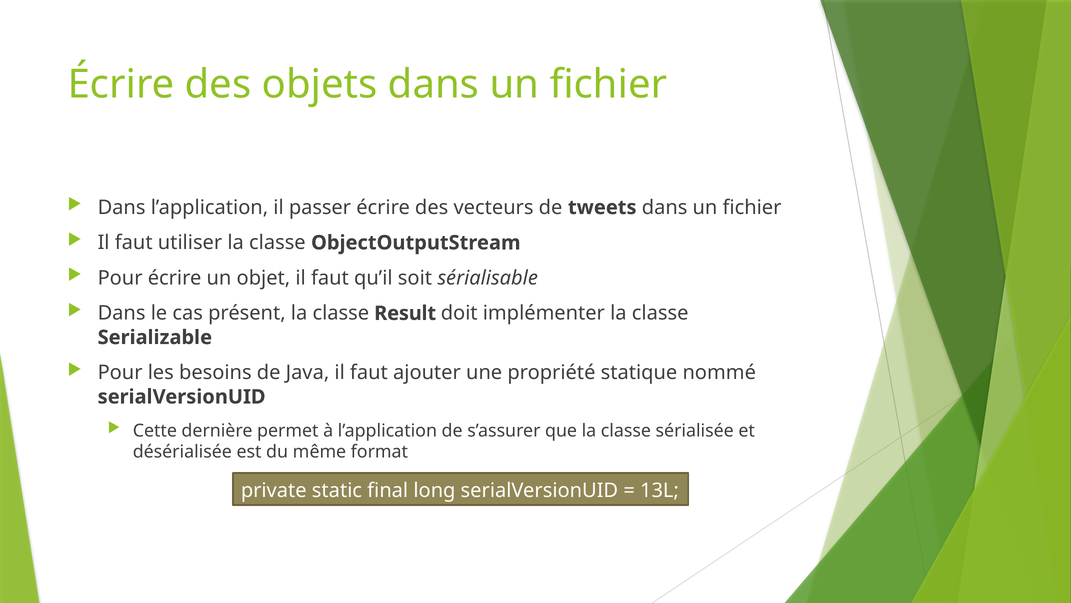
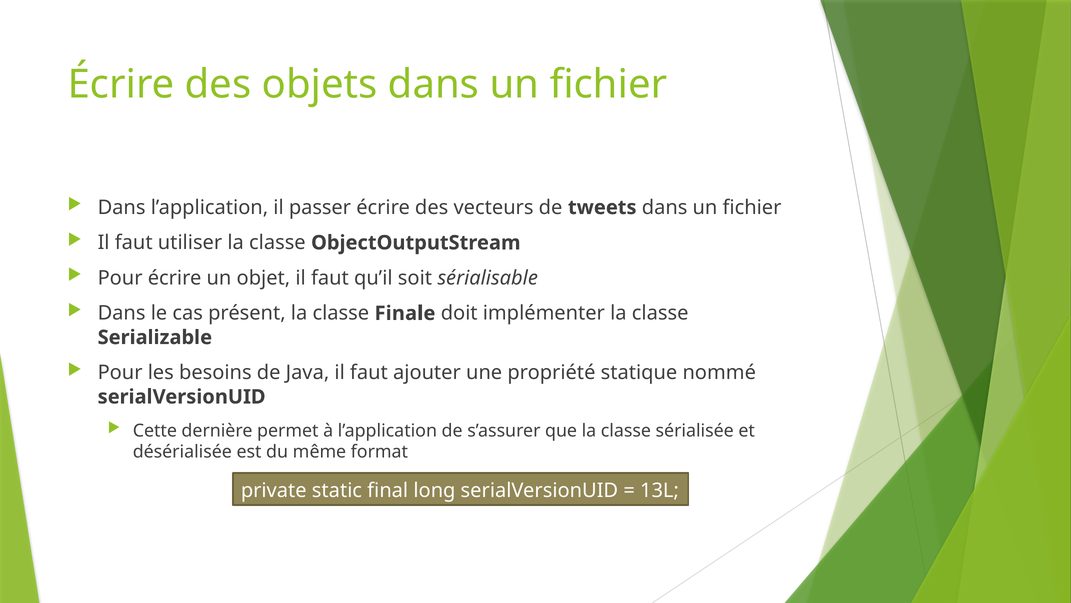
Result: Result -> Finale
